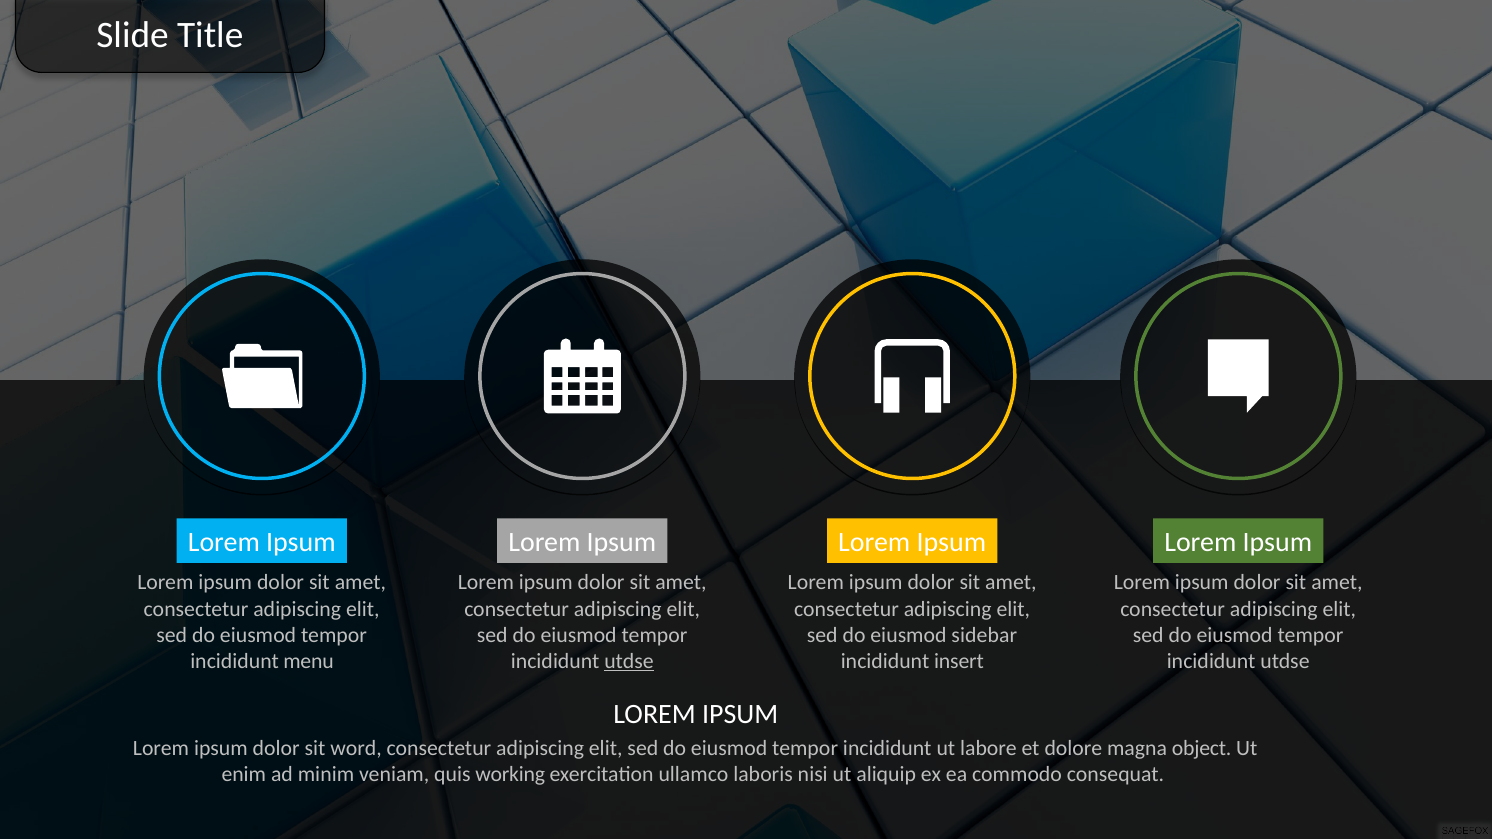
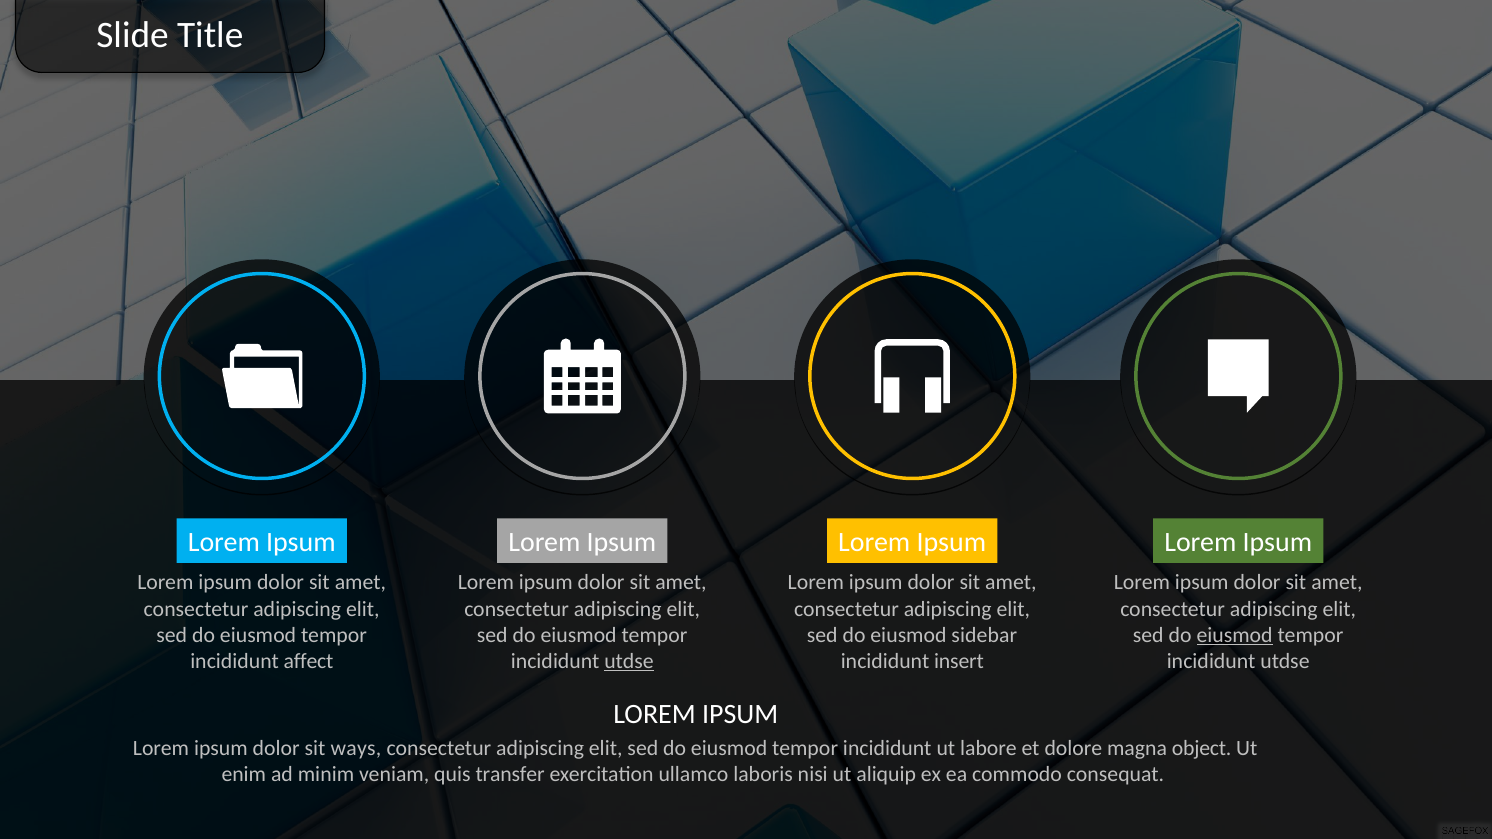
eiusmod at (1235, 635) underline: none -> present
menu: menu -> affect
word: word -> ways
working: working -> transfer
